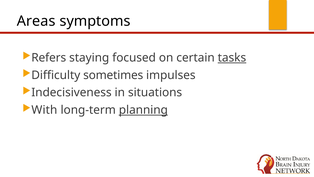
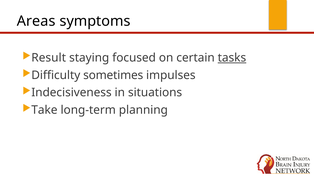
Refers: Refers -> Result
With: With -> Take
planning underline: present -> none
